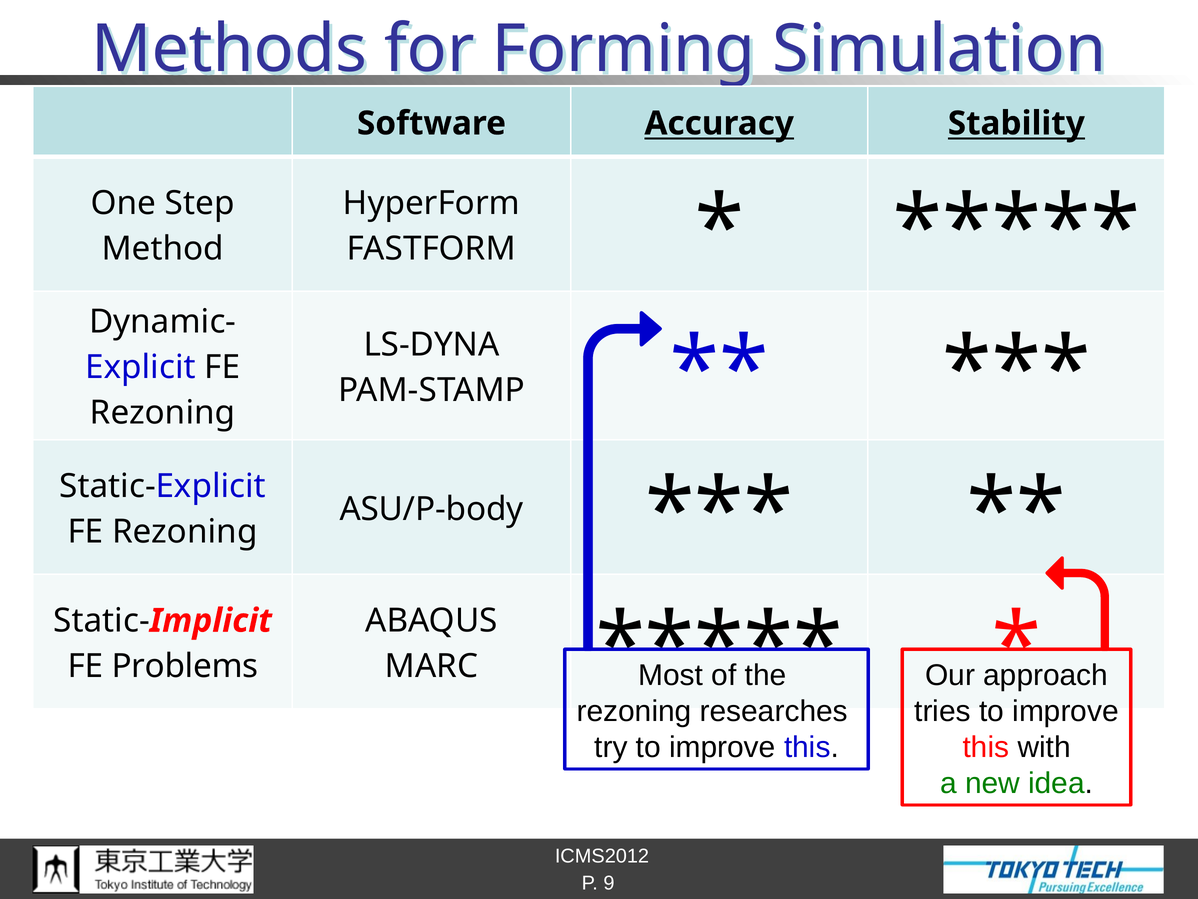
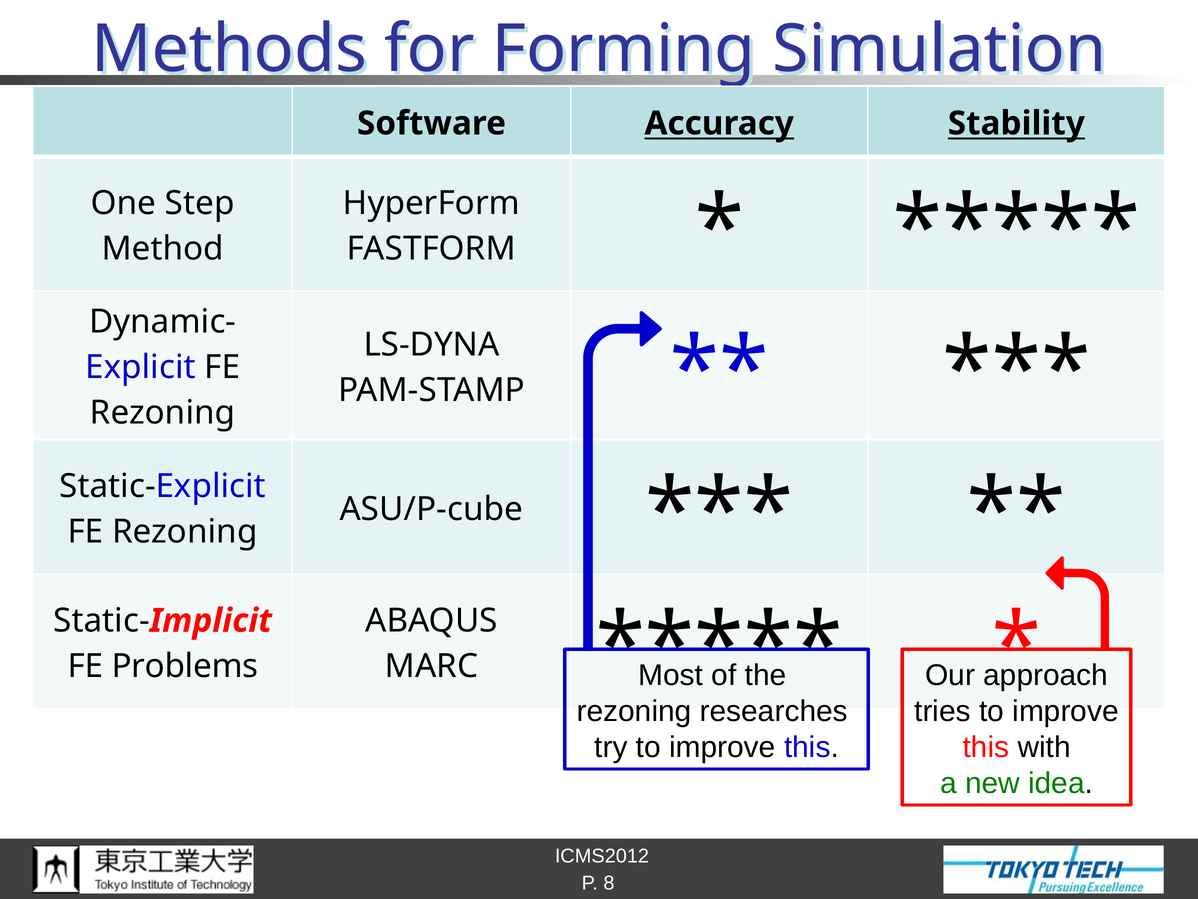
ASU/P-body: ASU/P-body -> ASU/P-cube
9: 9 -> 8
